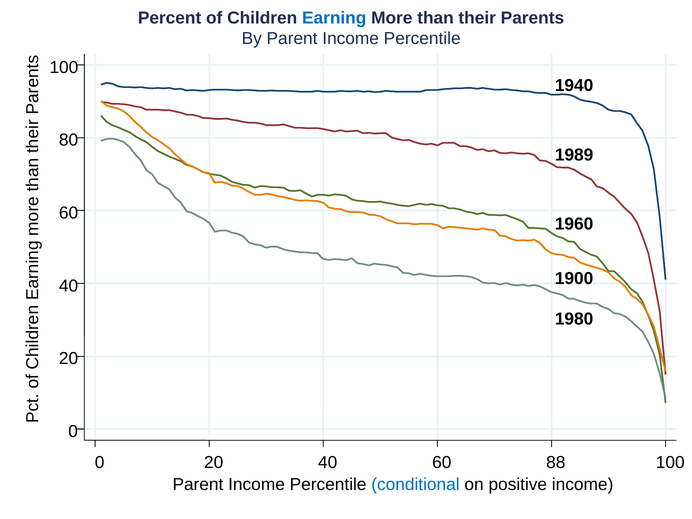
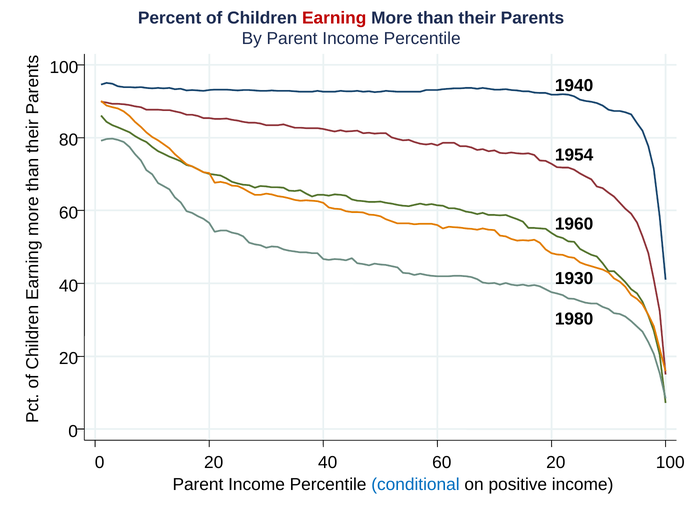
Earning colour: blue -> red
1989: 1989 -> 1954
1900: 1900 -> 1930
60 88: 88 -> 20
